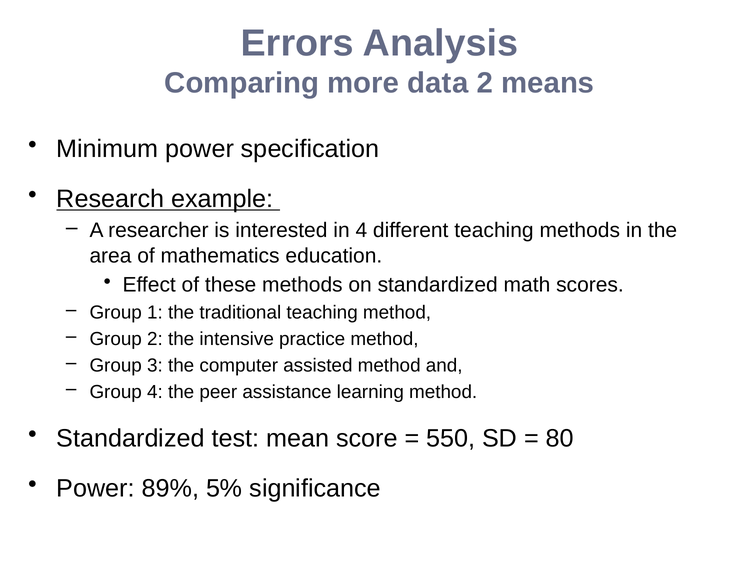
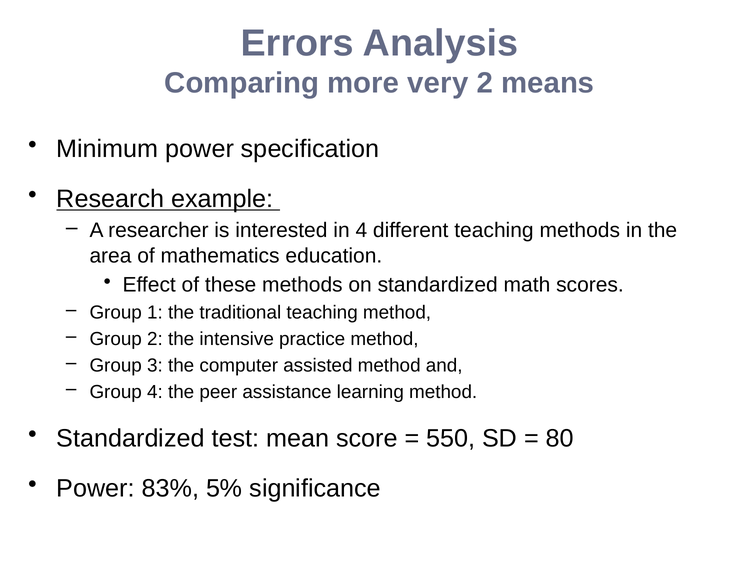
data: data -> very
89%: 89% -> 83%
